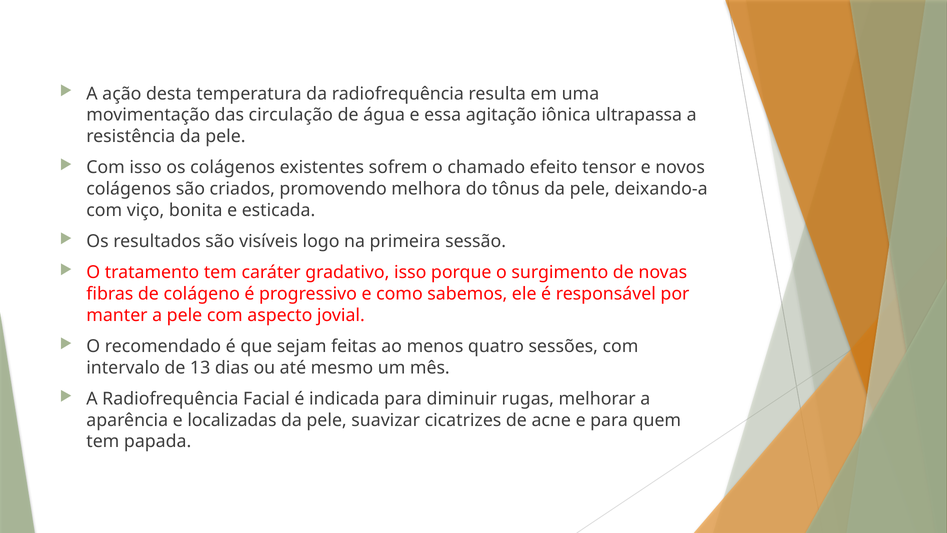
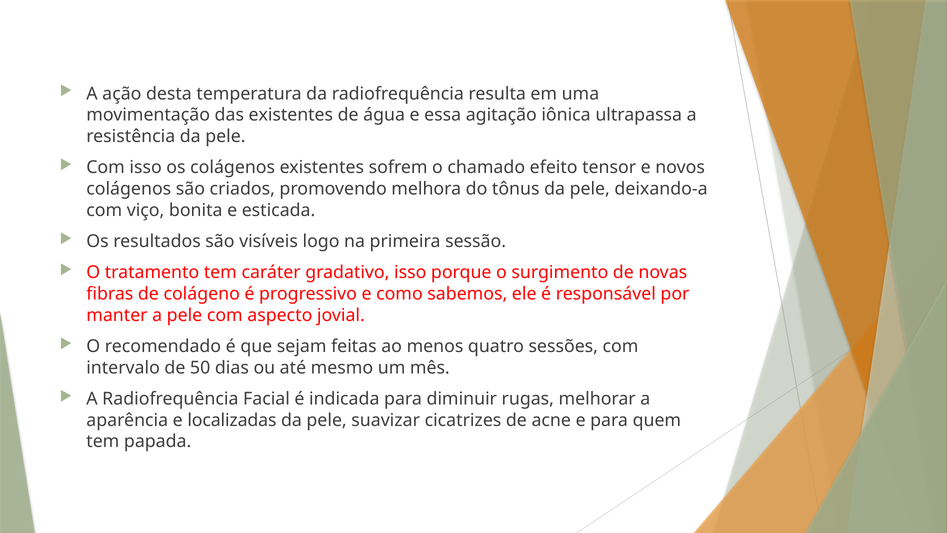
das circulação: circulação -> existentes
13: 13 -> 50
